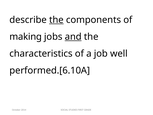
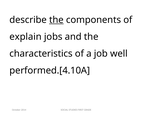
making: making -> explain
and underline: present -> none
performed.[6.10A: performed.[6.10A -> performed.[4.10A
